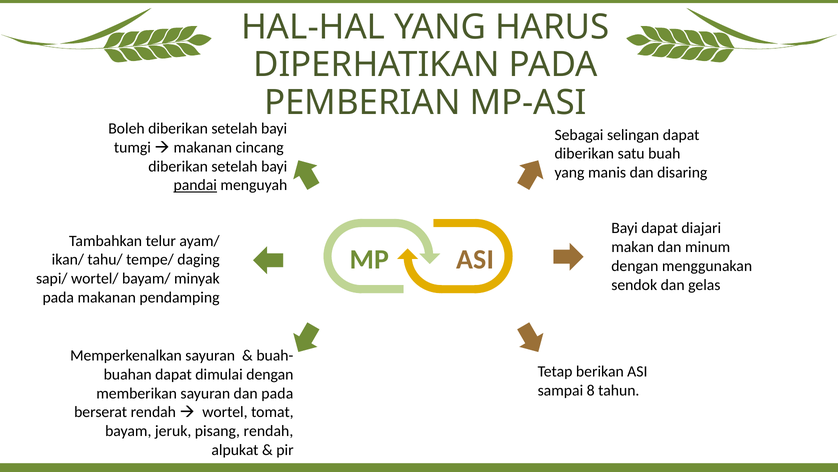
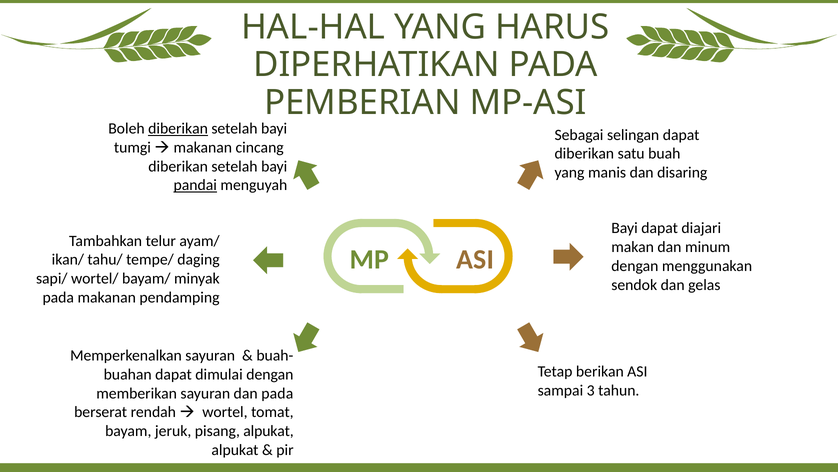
diberikan at (178, 128) underline: none -> present
8: 8 -> 3
pisang rendah: rendah -> alpukat
